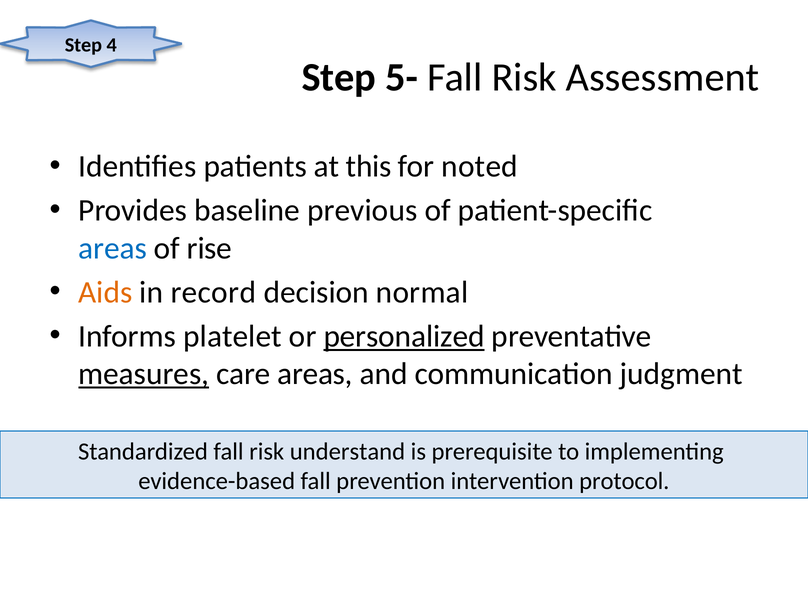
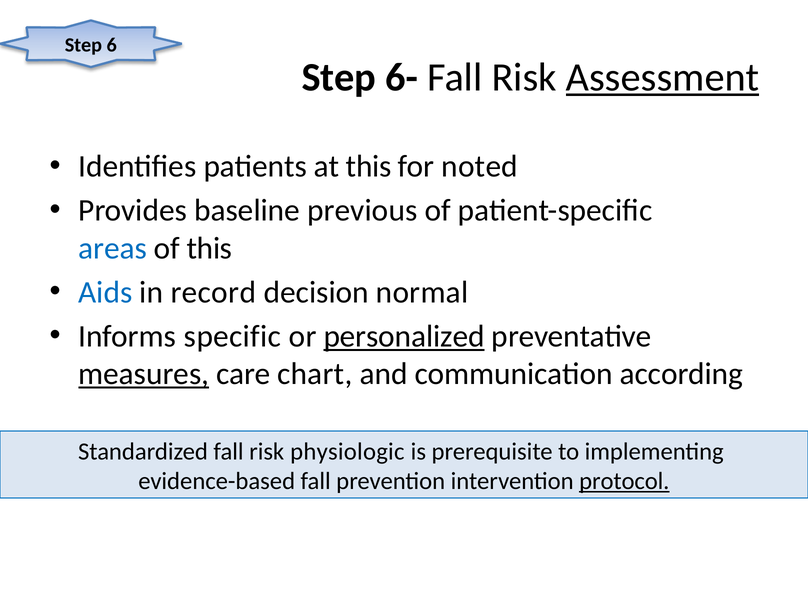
4: 4 -> 6
5-: 5- -> 6-
Assessment underline: none -> present
of rise: rise -> this
Aids colour: orange -> blue
platelet: platelet -> specific
care areas: areas -> chart
judgment: judgment -> according
understand: understand -> physiologic
protocol underline: none -> present
